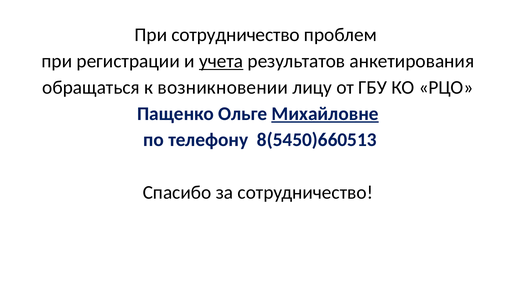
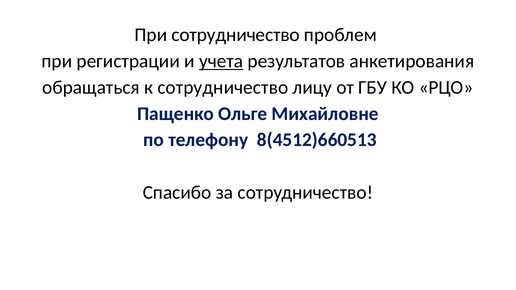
к возникновении: возникновении -> сотрудничество
Михайловне underline: present -> none
8(5450)660513: 8(5450)660513 -> 8(4512)660513
